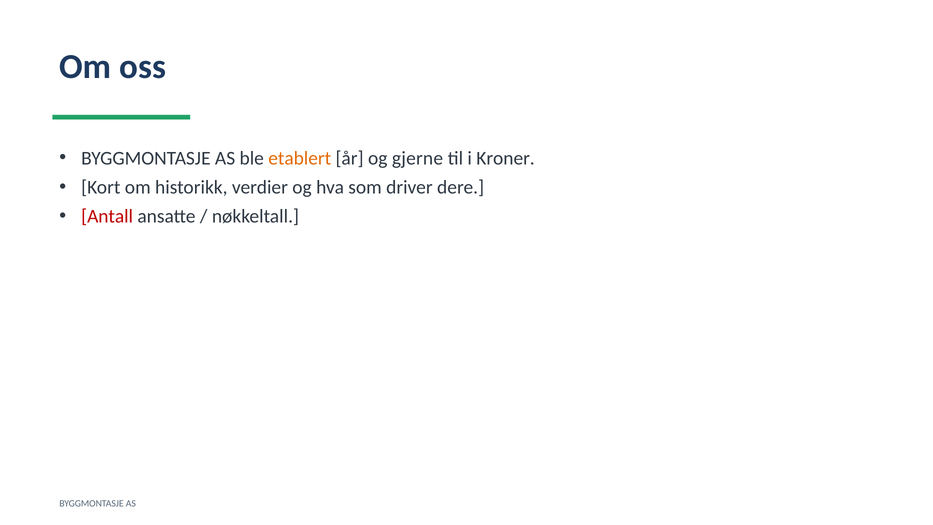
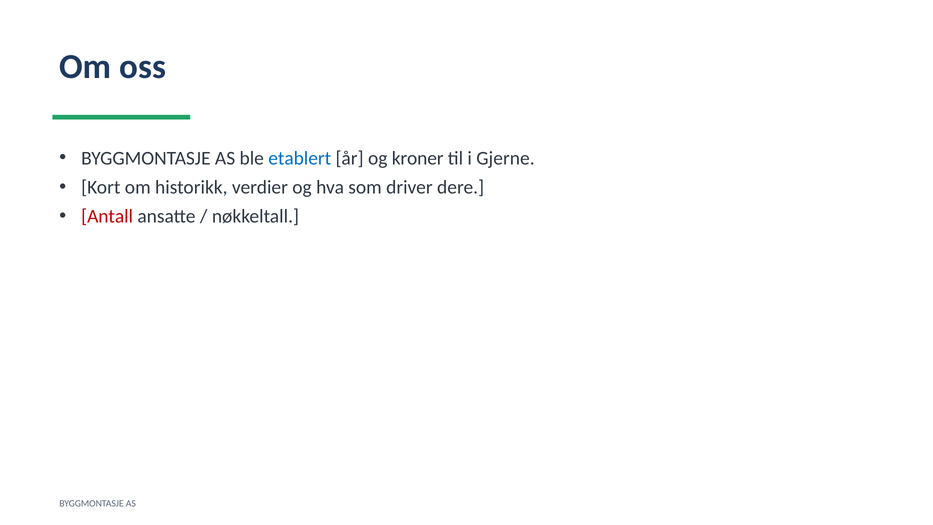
etablert colour: orange -> blue
gjerne: gjerne -> kroner
Kroner: Kroner -> Gjerne
